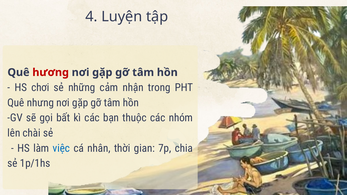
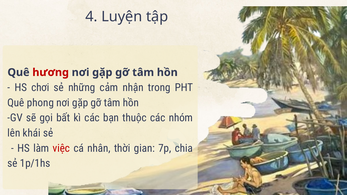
nhưng: nhưng -> phong
chài: chài -> khái
việc colour: blue -> red
